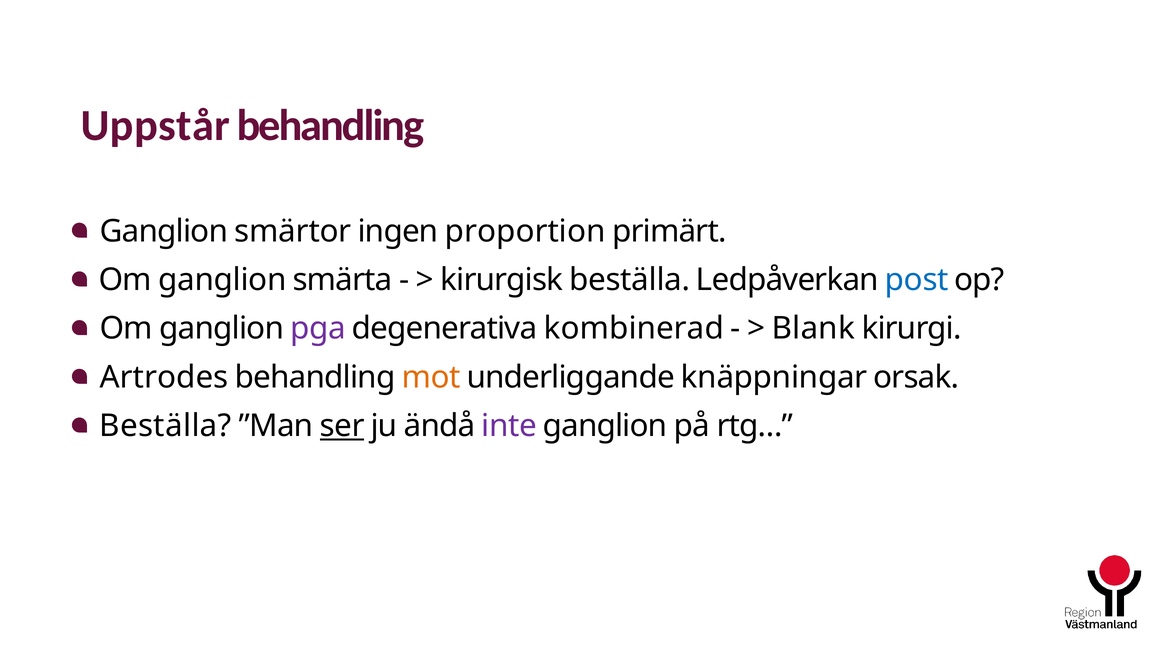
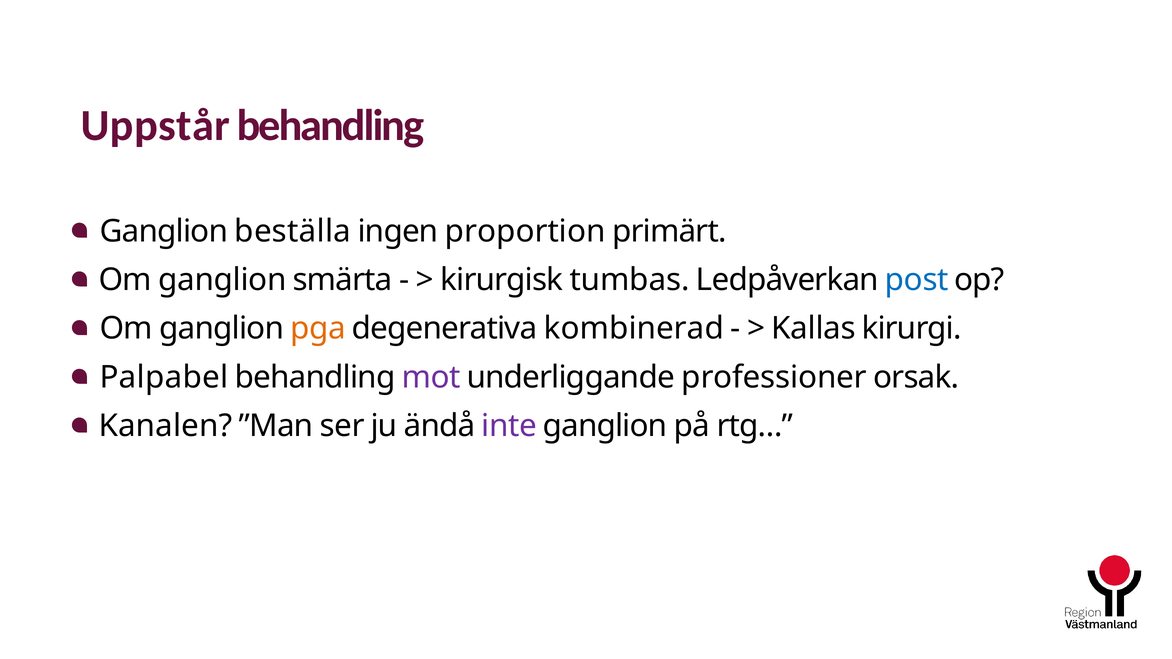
smärtor: smärtor -> beställa
kirurgisk beställa: beställa -> tumbas
pga colour: purple -> orange
Blank: Blank -> Kallas
Artrodes: Artrodes -> Palpabel
mot colour: orange -> purple
knäppningar: knäppningar -> professioner
Beställa at (165, 426): Beställa -> Kanalen
ser underline: present -> none
